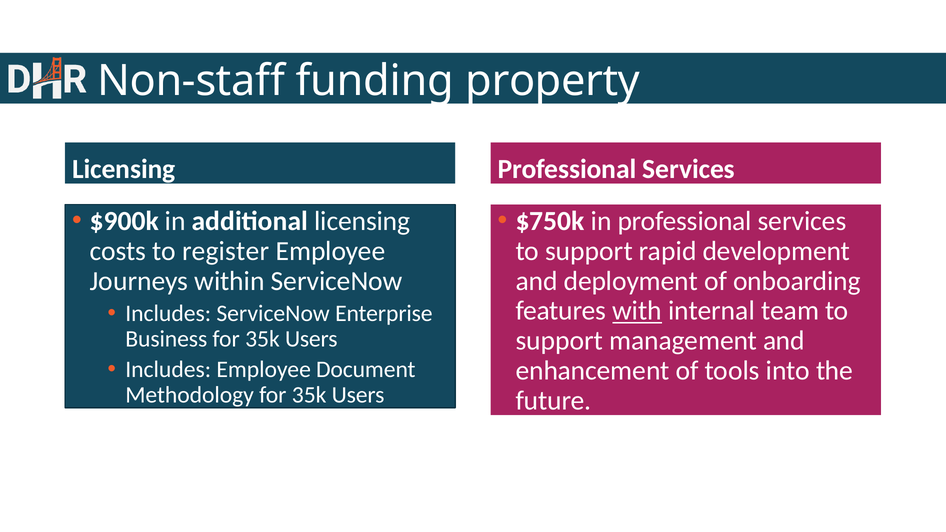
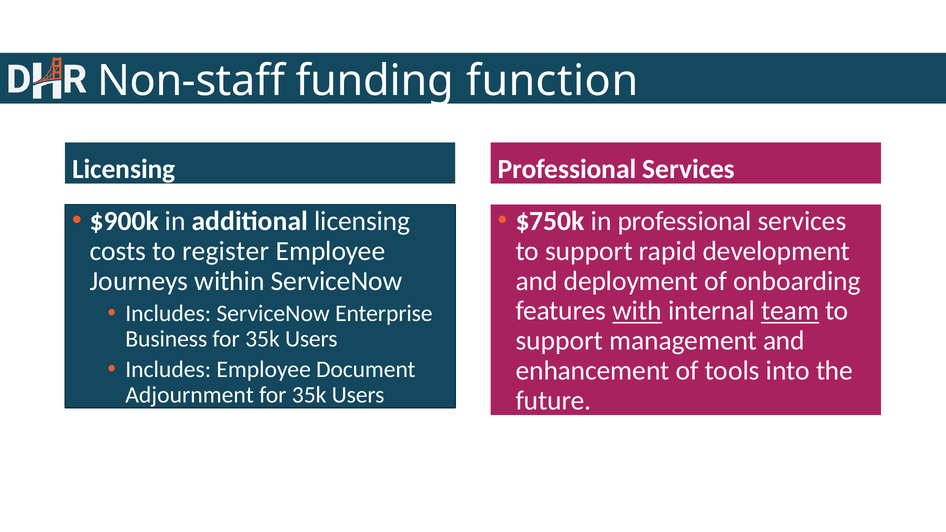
property: property -> function
team underline: none -> present
Methodology: Methodology -> Adjournment
